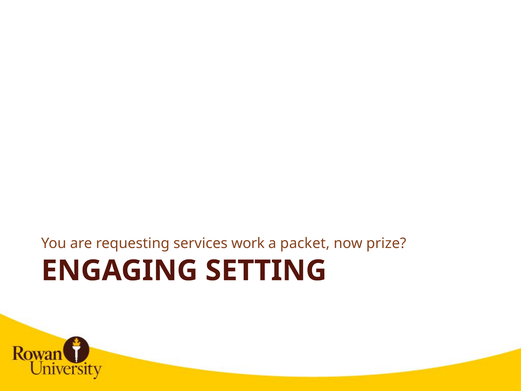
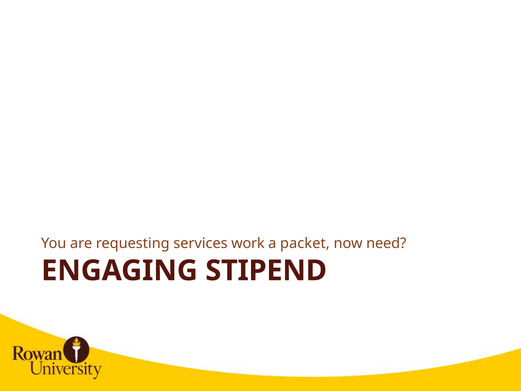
prize: prize -> need
SETTING: SETTING -> STIPEND
